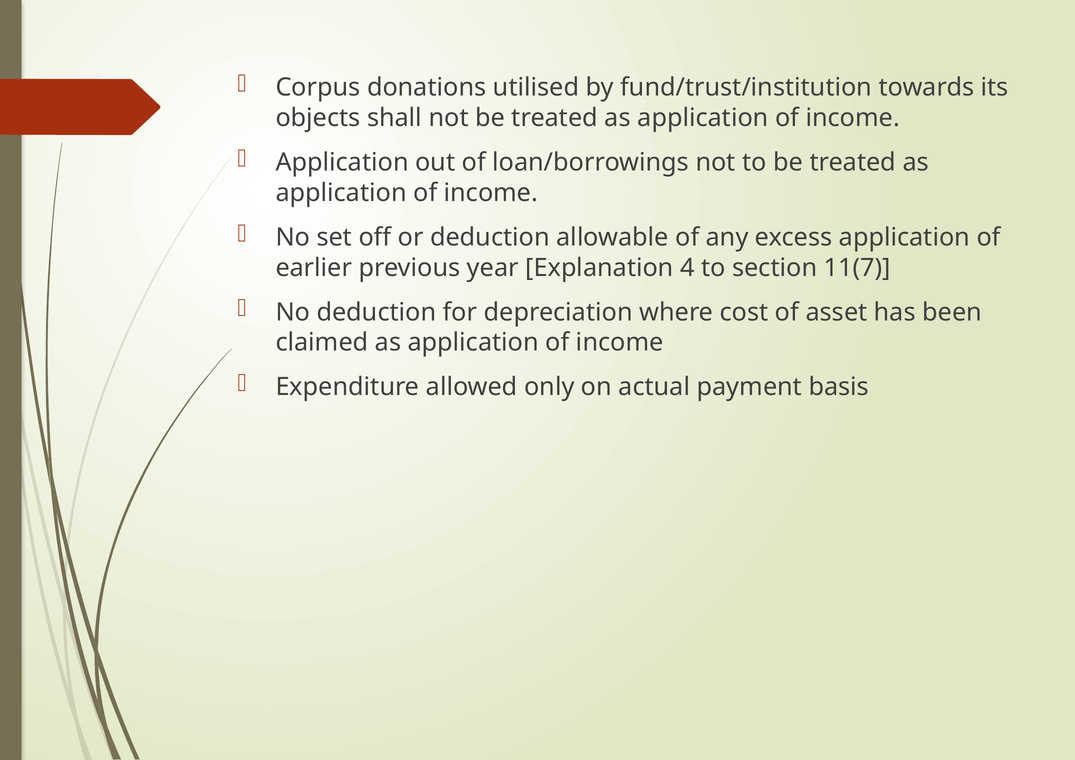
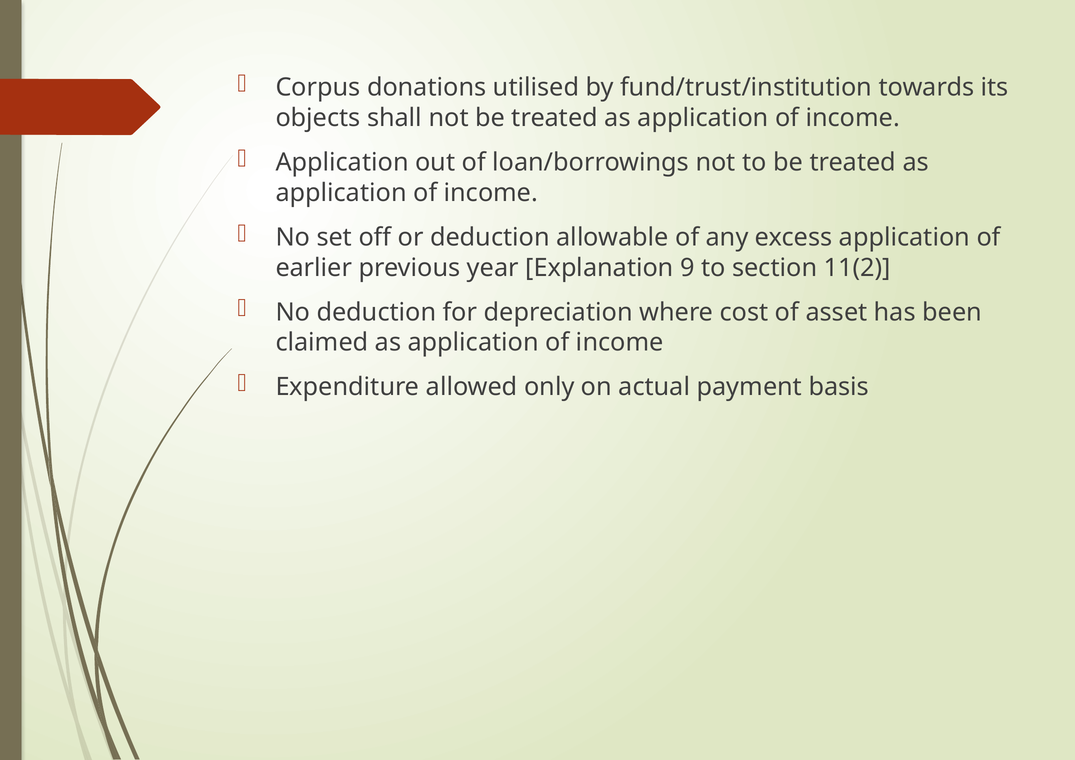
4: 4 -> 9
11(7: 11(7 -> 11(2
